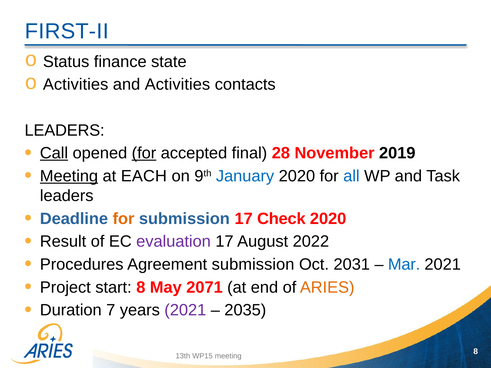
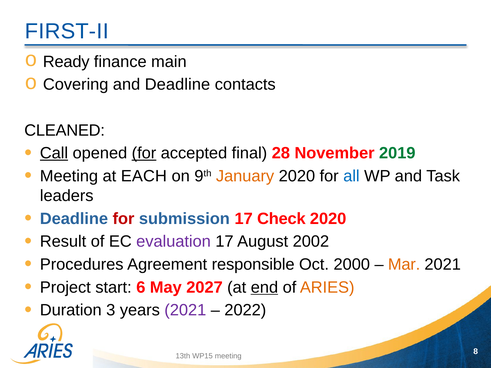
Status: Status -> Ready
state: state -> main
Activities at (76, 85): Activities -> Covering
and Activities: Activities -> Deadline
LEADERS at (65, 130): LEADERS -> CLEANED
2019 colour: black -> green
Meeting at (69, 176) underline: present -> none
January colour: blue -> orange
for at (123, 219) colour: orange -> red
2022: 2022 -> 2002
Agreement submission: submission -> responsible
2031: 2031 -> 2000
Mar colour: blue -> orange
start 8: 8 -> 6
2071: 2071 -> 2027
end underline: none -> present
7: 7 -> 3
2035: 2035 -> 2022
